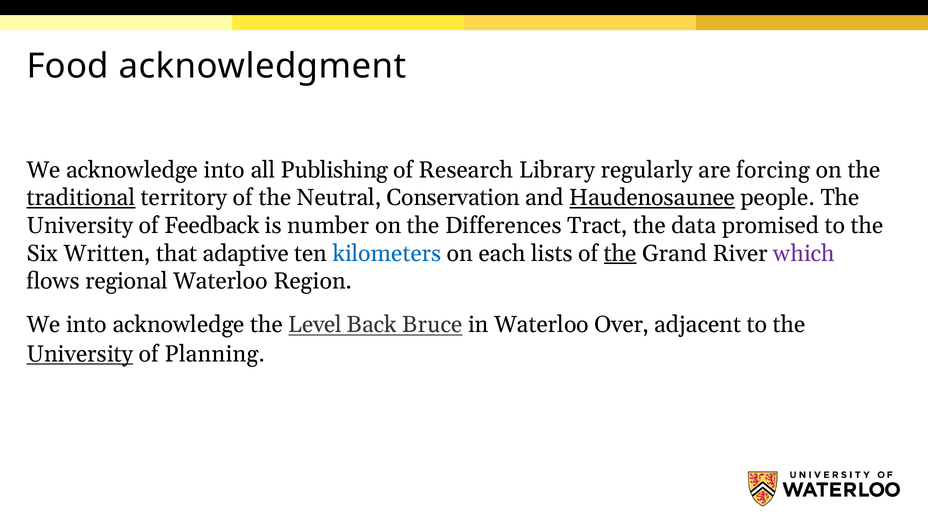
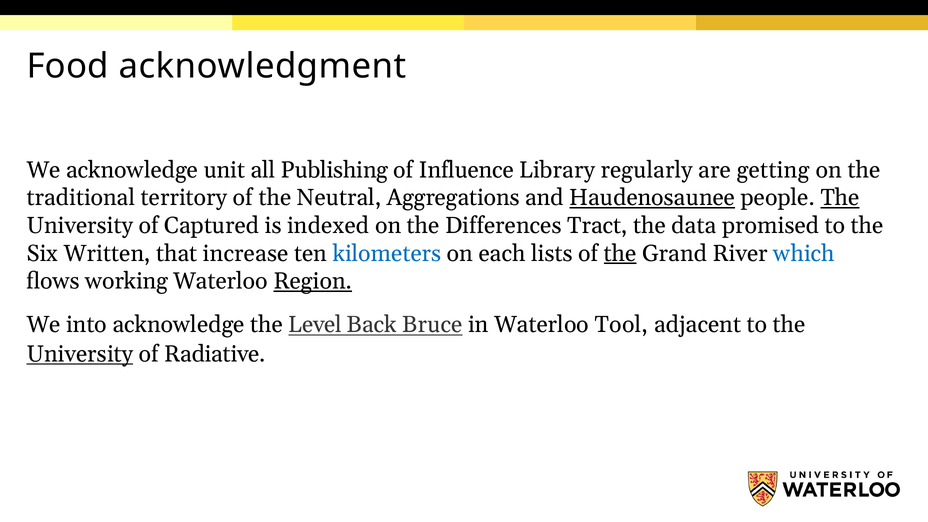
acknowledge into: into -> unit
Research: Research -> Influence
forcing: forcing -> getting
traditional underline: present -> none
Conservation: Conservation -> Aggregations
The at (840, 198) underline: none -> present
Feedback: Feedback -> Captured
number: number -> indexed
adaptive: adaptive -> increase
which colour: purple -> blue
regional: regional -> working
Region underline: none -> present
Over: Over -> Tool
Planning: Planning -> Radiative
